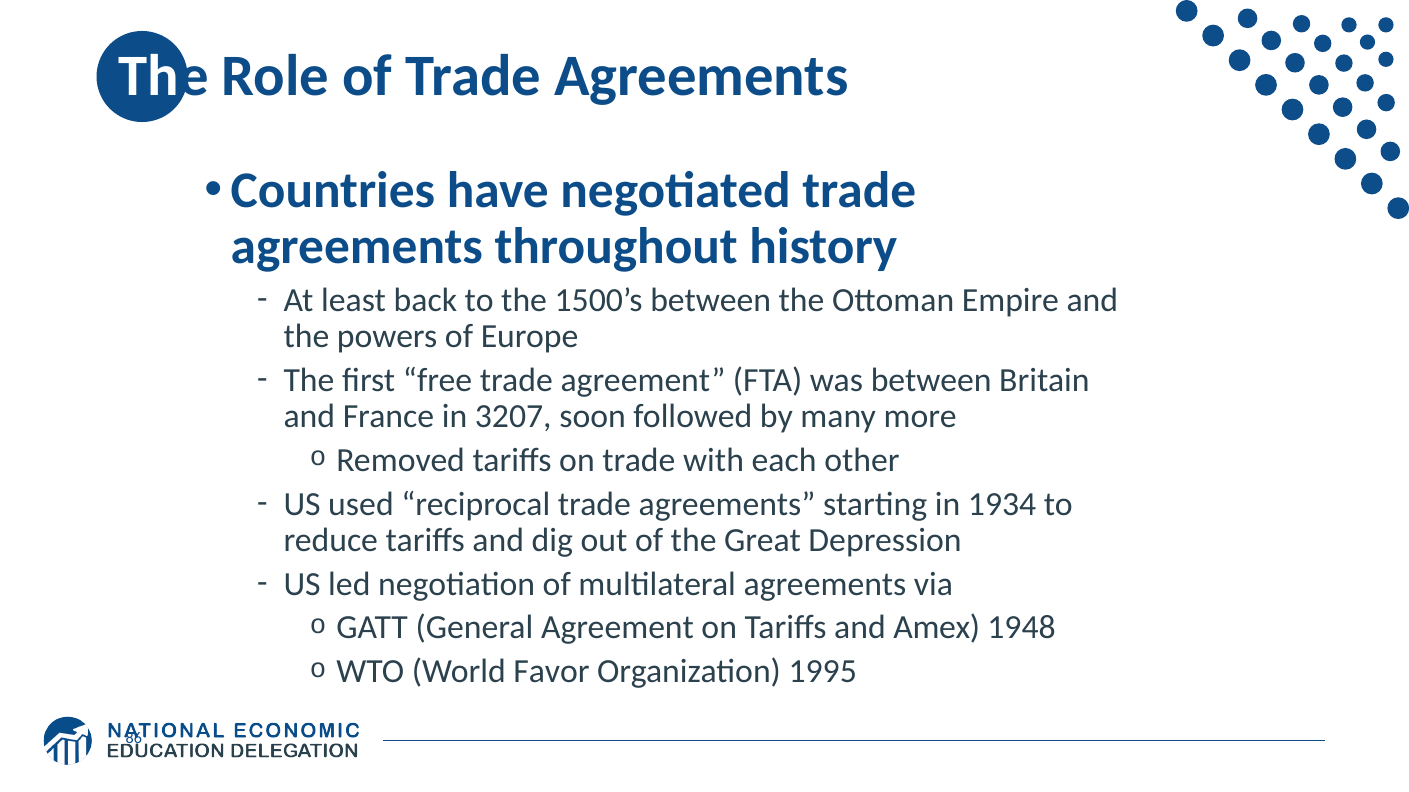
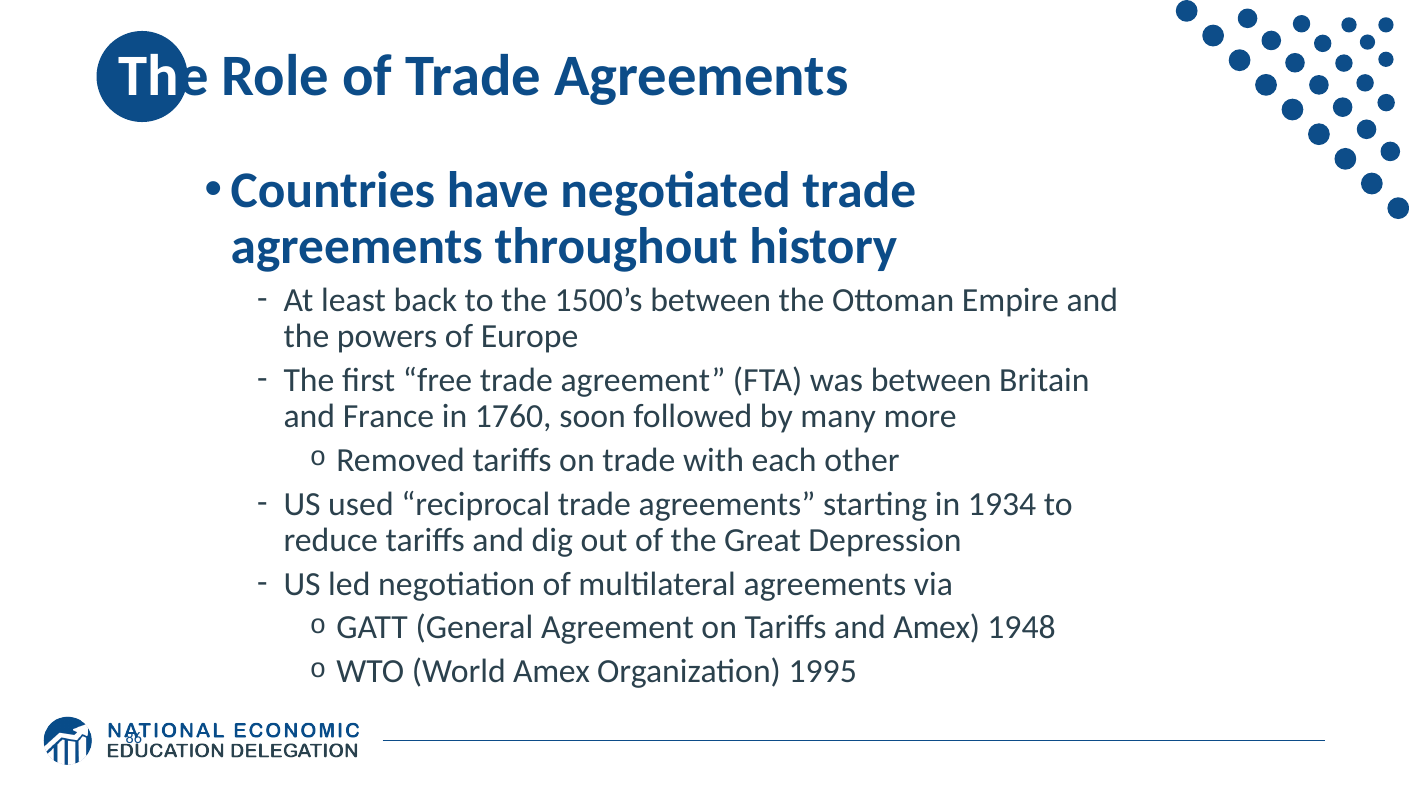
3207: 3207 -> 1760
World Favor: Favor -> Amex
